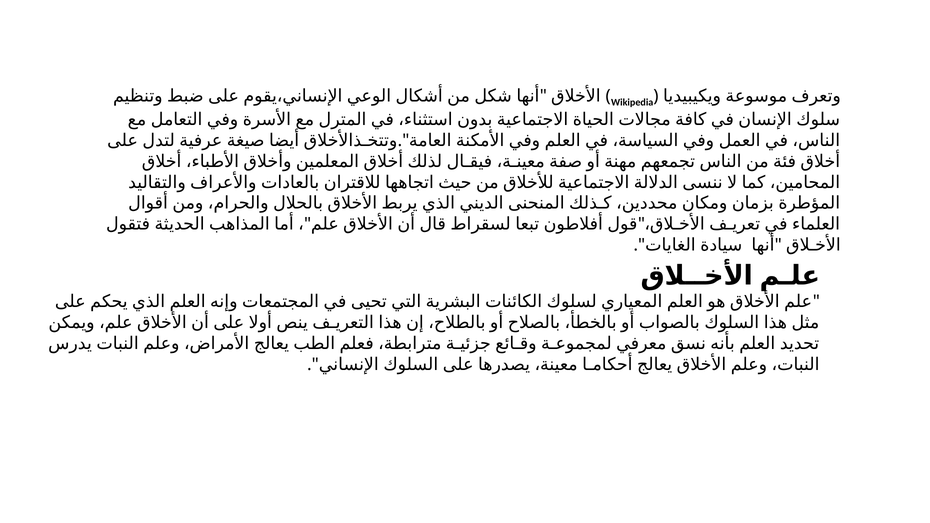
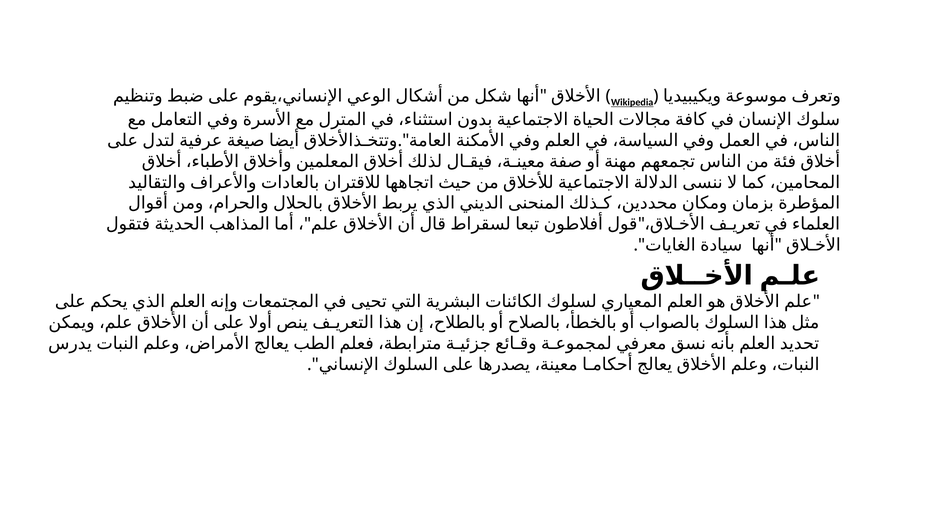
Wikipedia underline: none -> present
